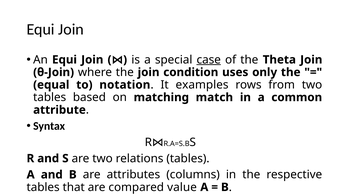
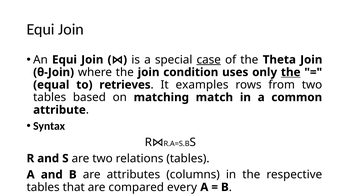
the at (291, 72) underline: none -> present
notation: notation -> retrieves
value: value -> every
